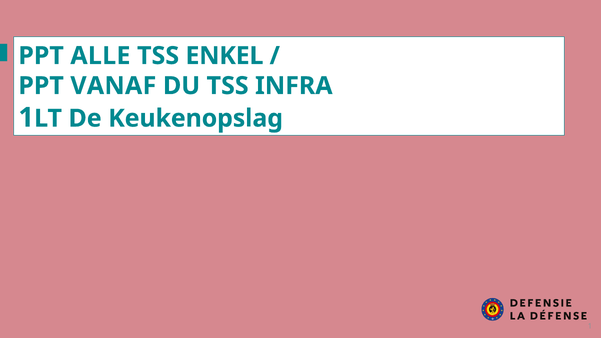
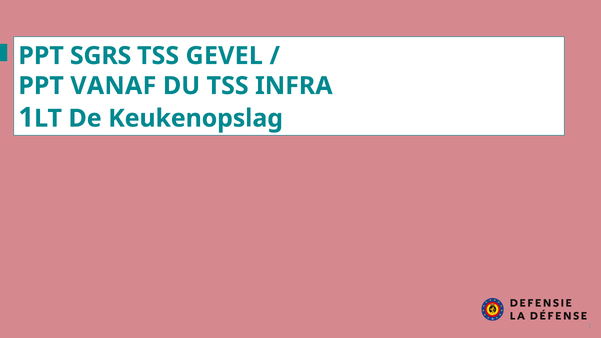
ALLE: ALLE -> SGRS
ENKEL: ENKEL -> GEVEL
